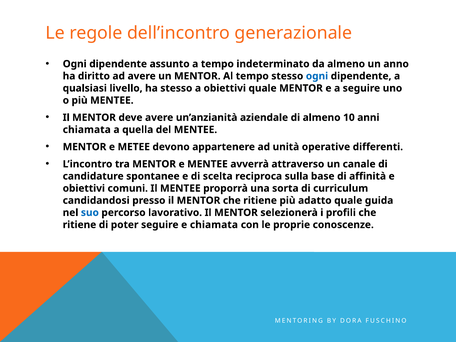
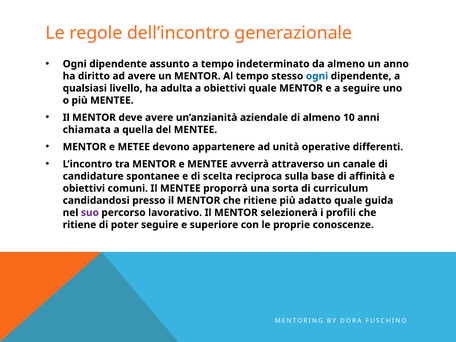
ha stesso: stesso -> adulta
suo colour: blue -> purple
e chiamata: chiamata -> superiore
